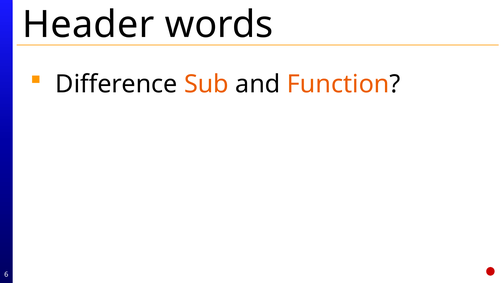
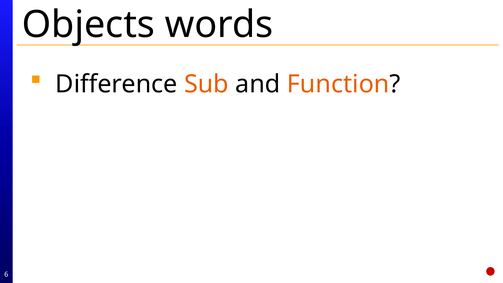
Header: Header -> Objects
